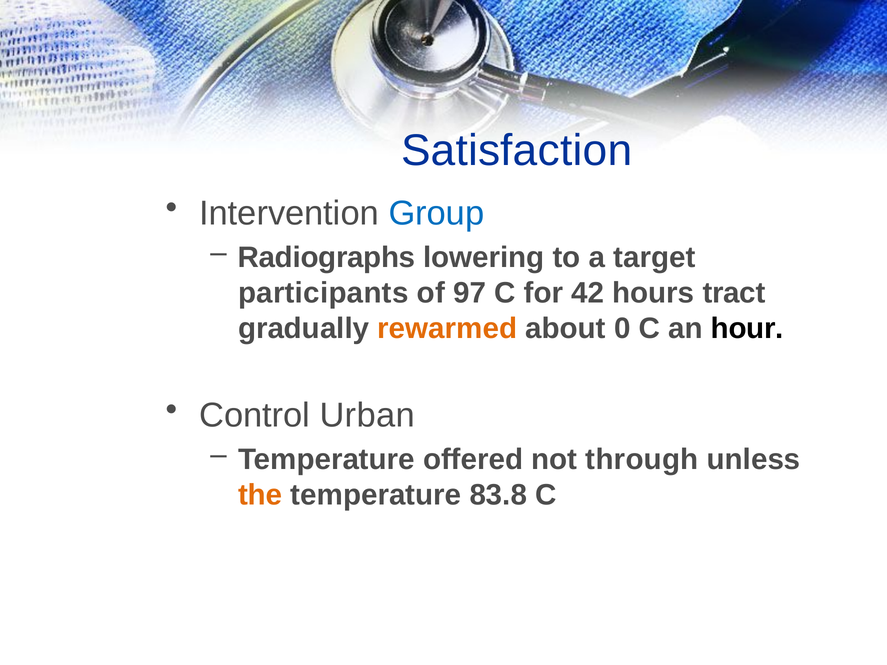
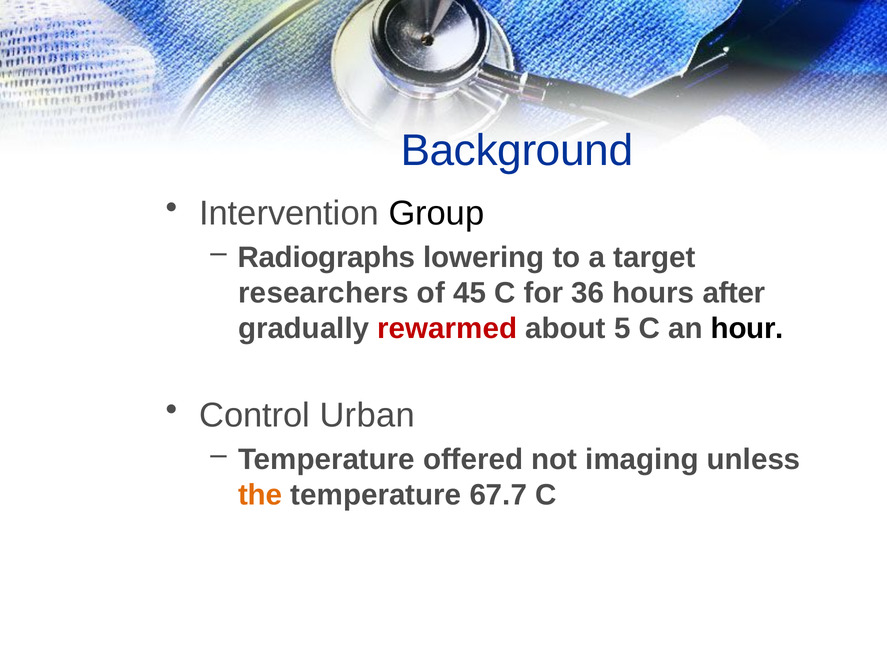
Satisfaction: Satisfaction -> Background
Group colour: blue -> black
participants: participants -> researchers
97: 97 -> 45
42: 42 -> 36
tract: tract -> after
rewarmed colour: orange -> red
0: 0 -> 5
through: through -> imaging
83.8: 83.8 -> 67.7
